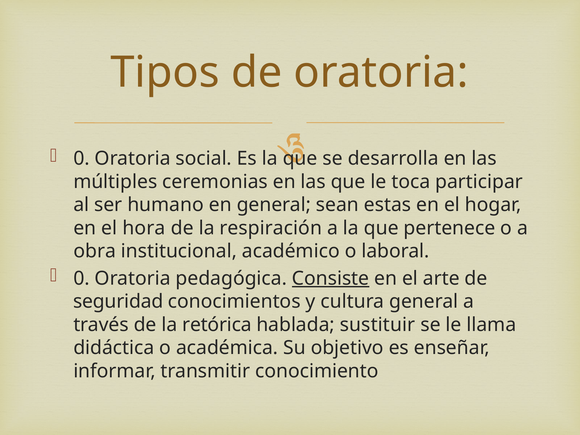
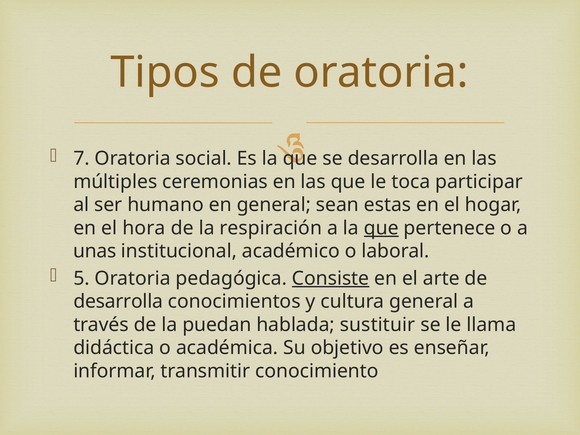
0 at (81, 158): 0 -> 7
que at (381, 228) underline: none -> present
obra: obra -> unas
0 at (81, 278): 0 -> 5
seguridad at (118, 302): seguridad -> desarrolla
retórica: retórica -> puedan
